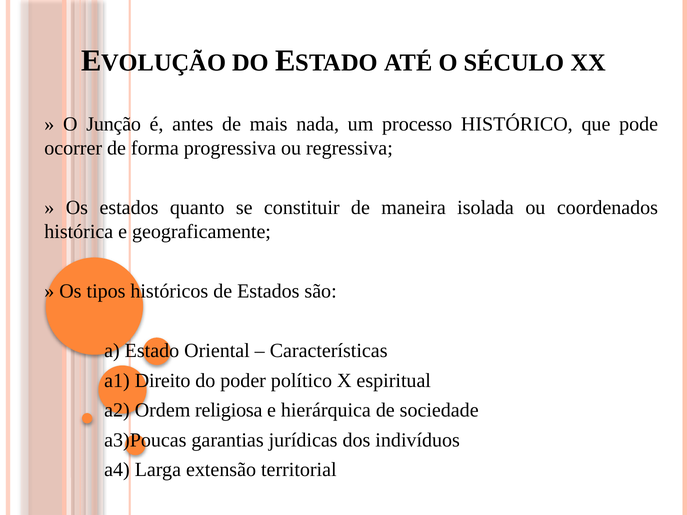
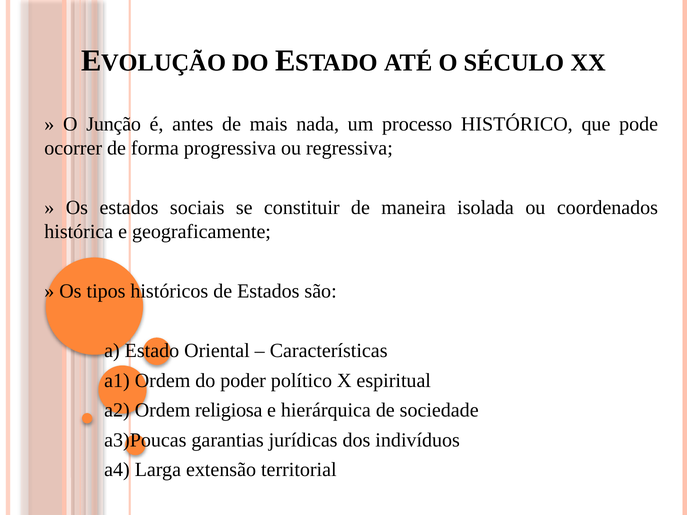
quanto: quanto -> sociais
a1 Direito: Direito -> Ordem
